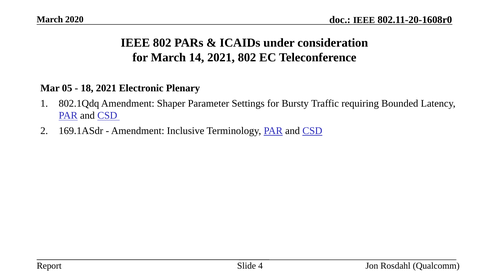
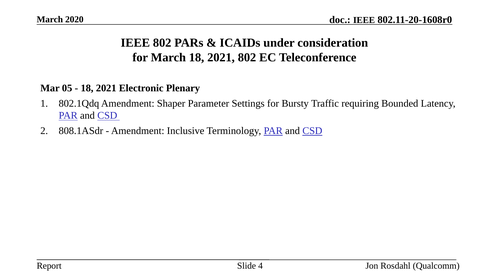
March 14: 14 -> 18
169.1ASdr: 169.1ASdr -> 808.1ASdr
